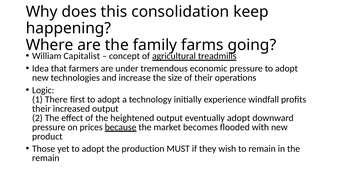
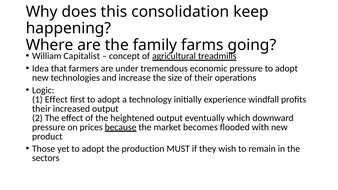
1 There: There -> Effect
eventually adopt: adopt -> which
remain at (46, 158): remain -> sectors
